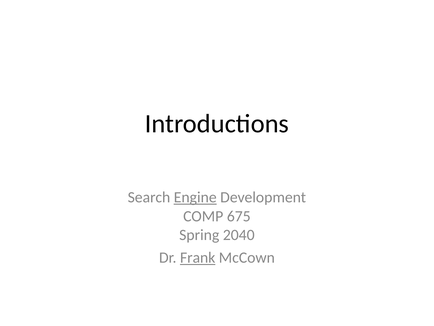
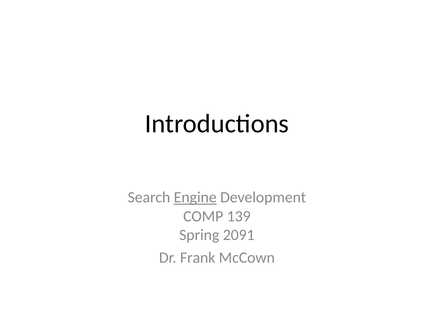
675: 675 -> 139
2040: 2040 -> 2091
Frank underline: present -> none
